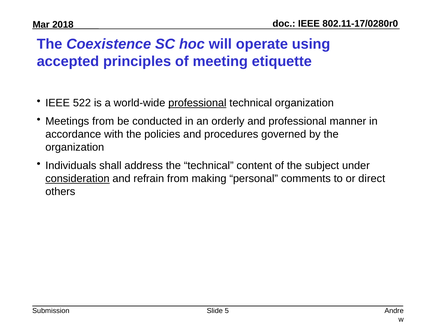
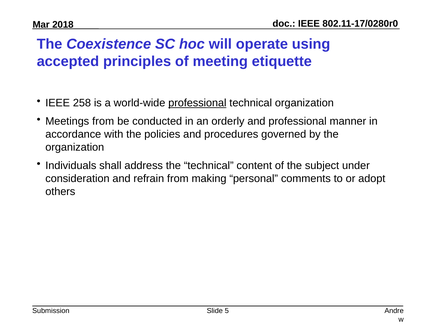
522: 522 -> 258
consideration underline: present -> none
direct: direct -> adopt
